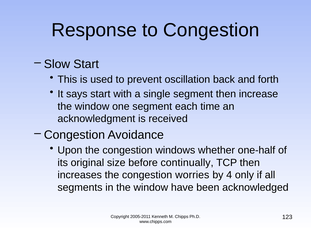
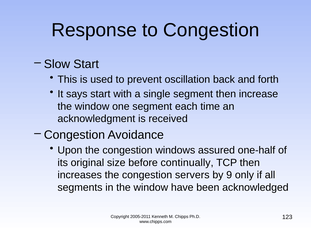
whether: whether -> assured
worries: worries -> servers
4: 4 -> 9
